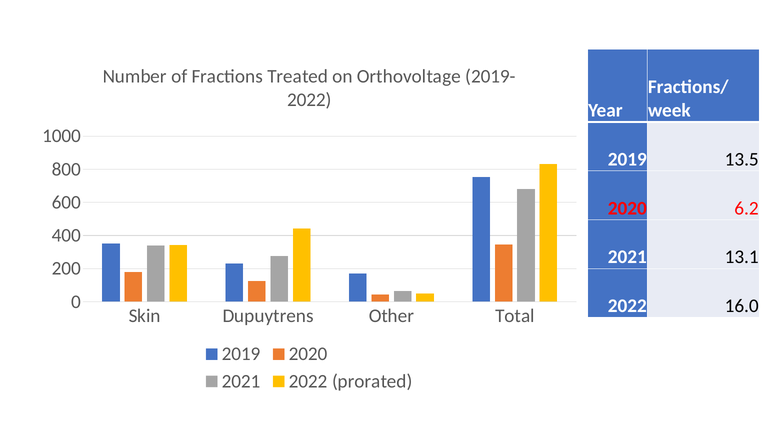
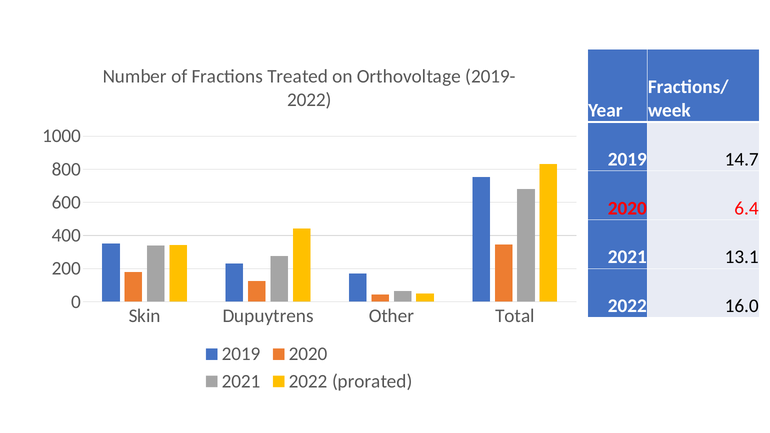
13.5: 13.5 -> 14.7
6.2: 6.2 -> 6.4
